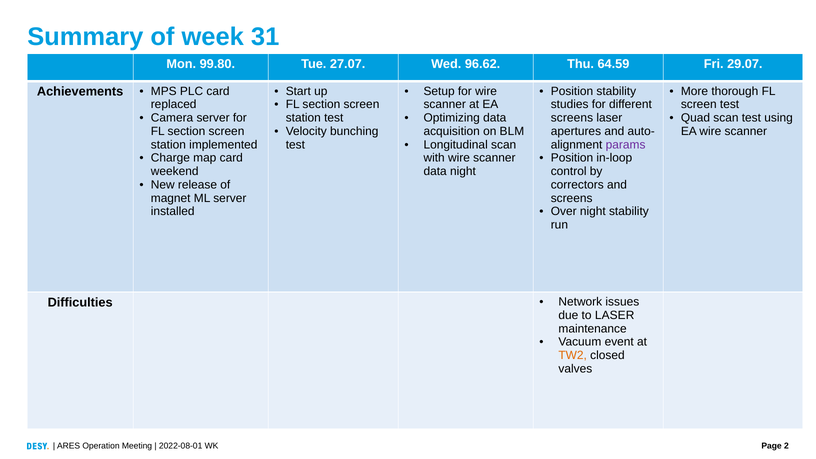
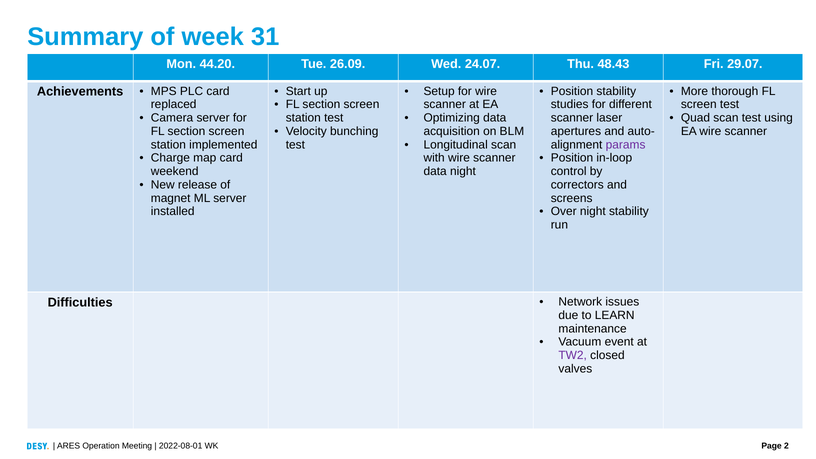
99.80: 99.80 -> 44.20
27.07: 27.07 -> 26.09
96.62: 96.62 -> 24.07
64.59: 64.59 -> 48.43
screens at (572, 118): screens -> scanner
to LASER: LASER -> LEARN
TW2 colour: orange -> purple
